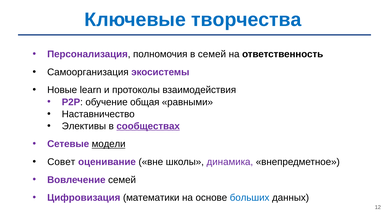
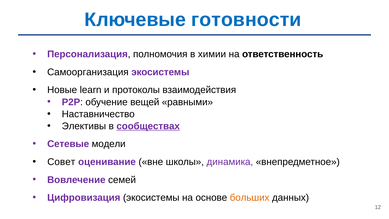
творчества: творчества -> готовности
в семей: семей -> химии
общая: общая -> вещей
модели underline: present -> none
Цифровизация математики: математики -> экосистемы
больших colour: blue -> orange
